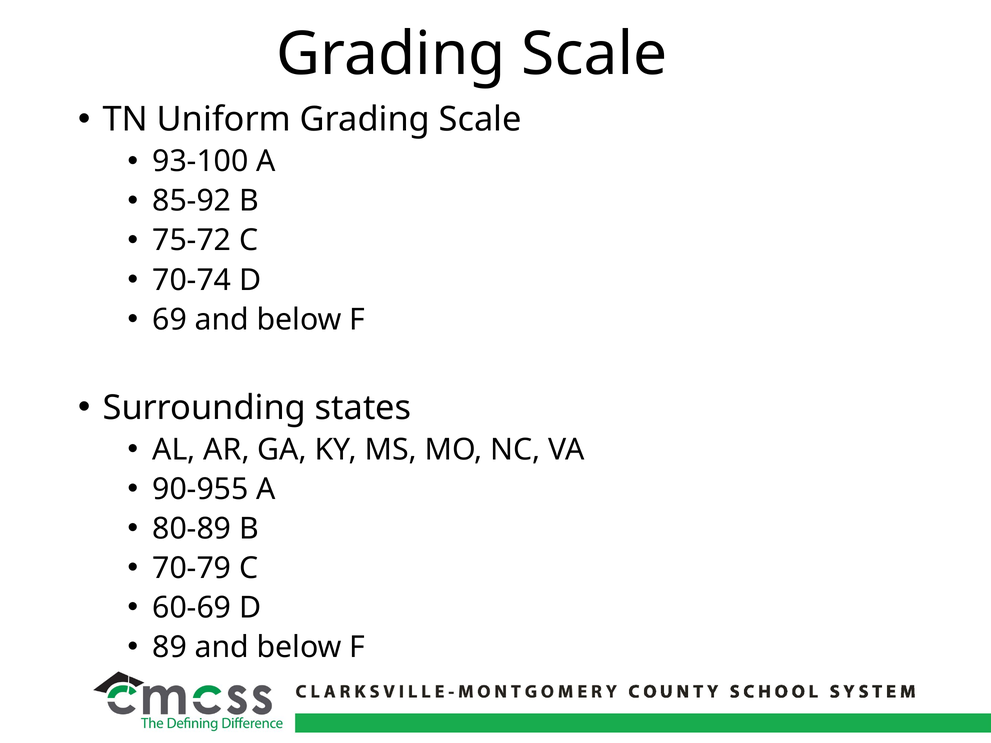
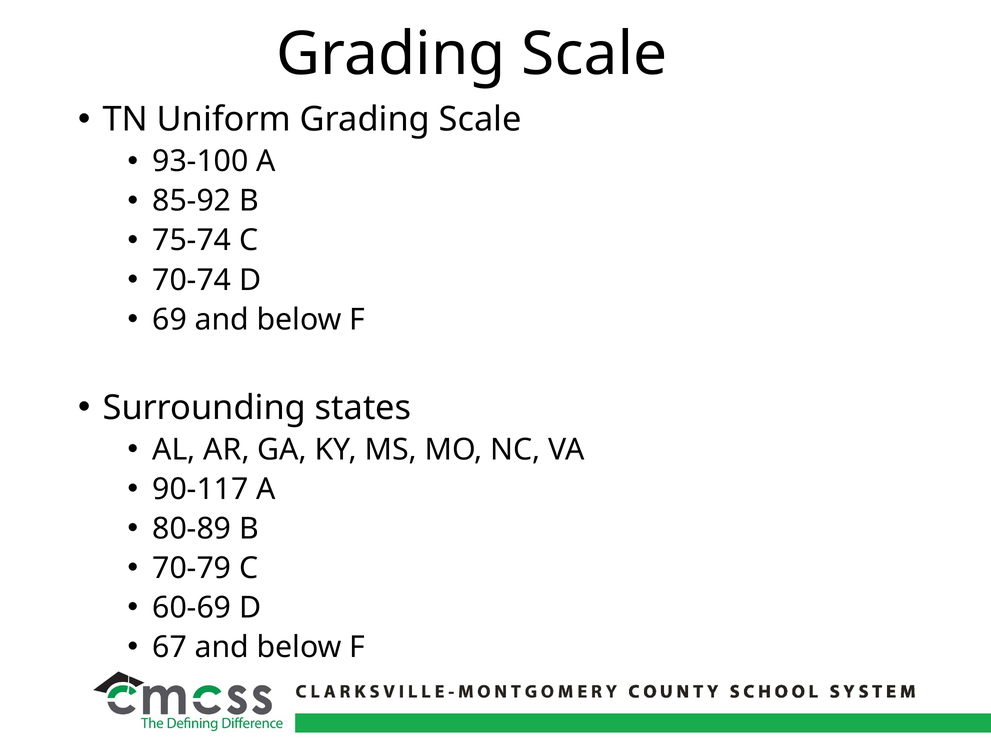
75-72: 75-72 -> 75-74
90-955: 90-955 -> 90-117
89: 89 -> 67
